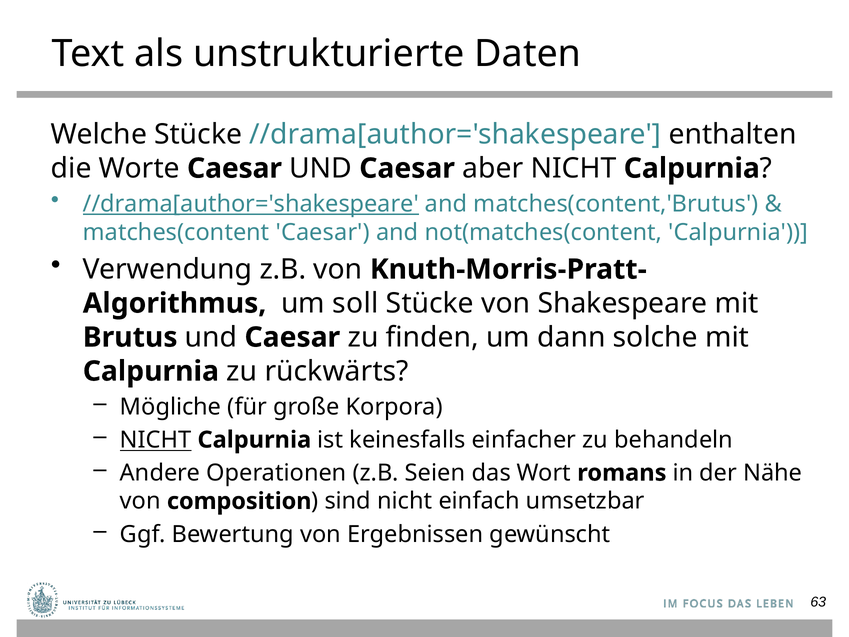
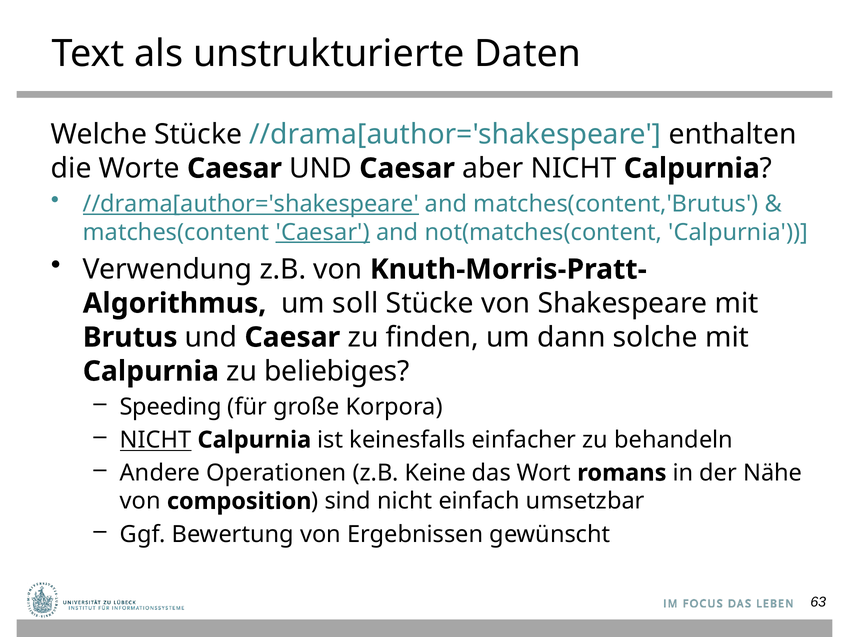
Caesar at (323, 232) underline: none -> present
rückwärts: rückwärts -> beliebiges
Mögliche: Mögliche -> Speeding
Seien: Seien -> Keine
